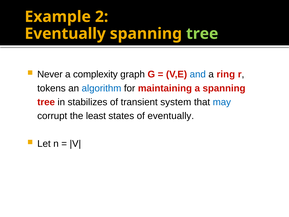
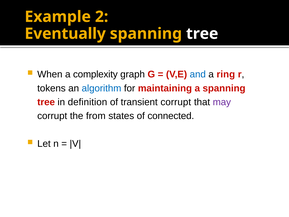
tree at (202, 34) colour: light green -> white
Never: Never -> When
stabilizes: stabilizes -> definition
transient system: system -> corrupt
may colour: blue -> purple
least: least -> from
of eventually: eventually -> connected
